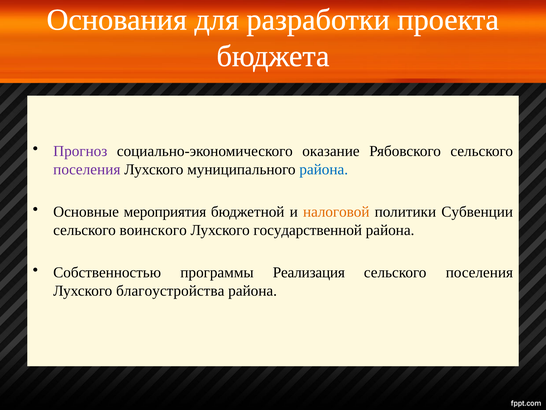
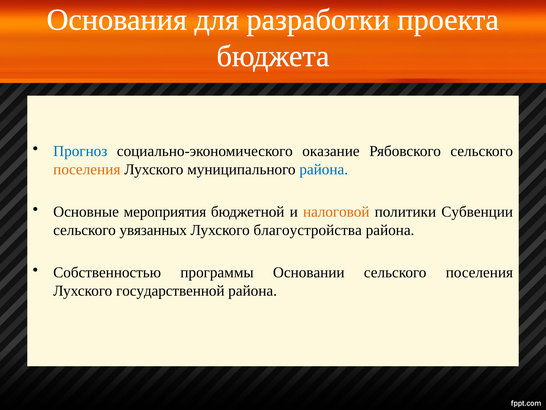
Прогноз colour: purple -> blue
поселения at (87, 169) colour: purple -> orange
воинского: воинского -> увязанных
государственной: государственной -> благоустройства
Реализация: Реализация -> Основании
благоустройства: благоустройства -> государственной
